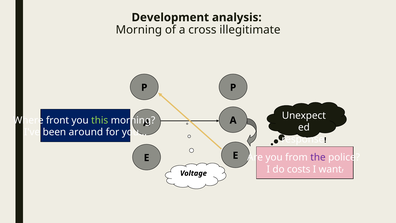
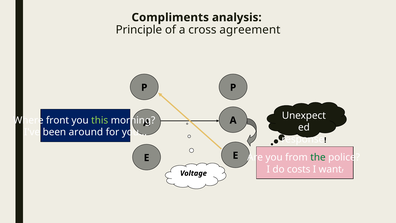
Development: Development -> Compliments
Morning at (139, 30): Morning -> Principle
illegitimate: illegitimate -> agreement
the colour: purple -> green
